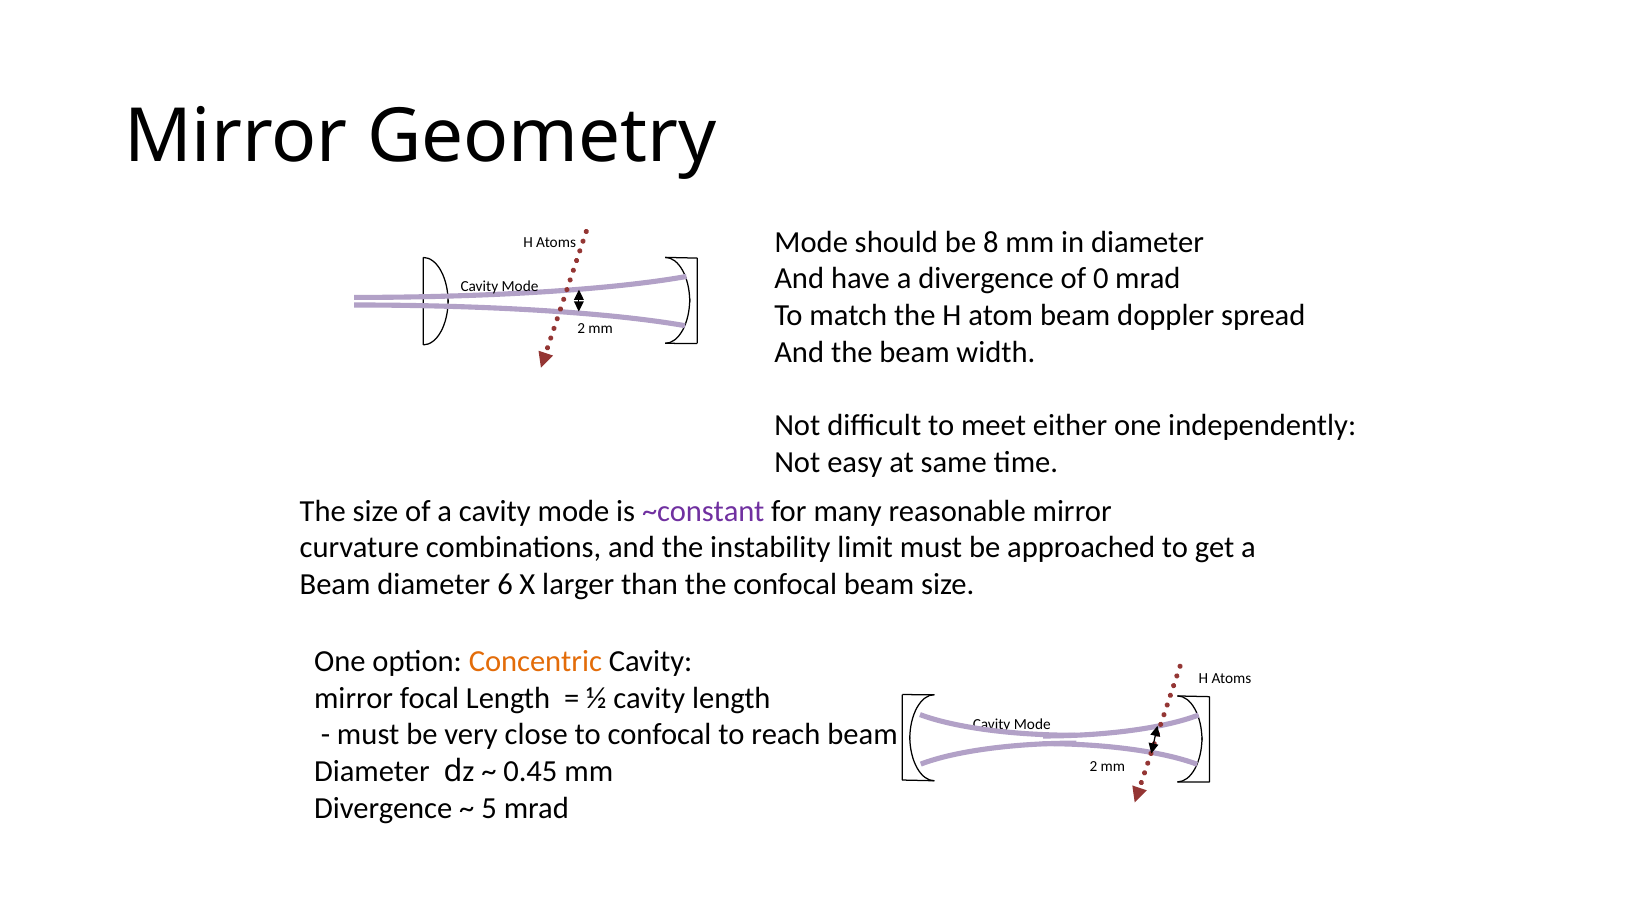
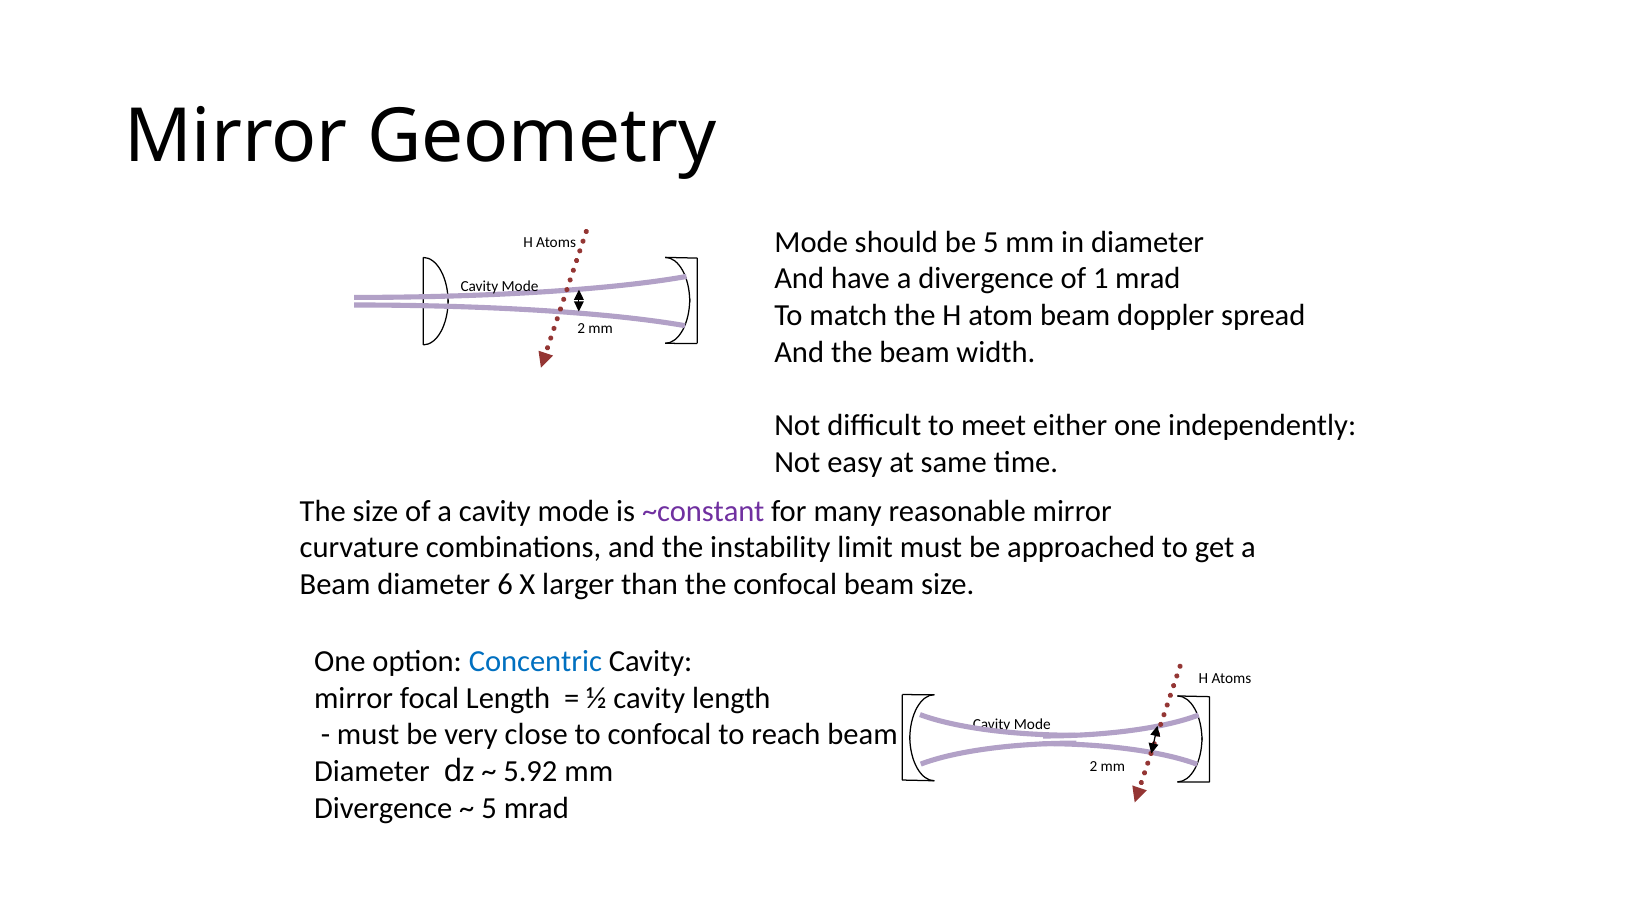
be 8: 8 -> 5
0: 0 -> 1
Concentric colour: orange -> blue
0.45: 0.45 -> 5.92
